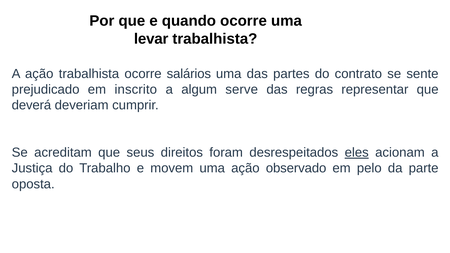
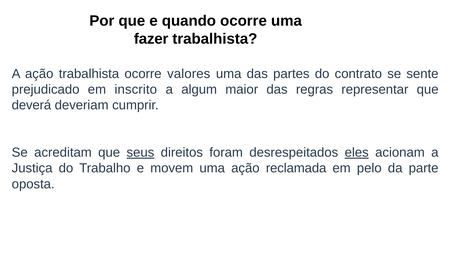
levar: levar -> fazer
salários: salários -> valores
serve: serve -> maior
seus underline: none -> present
observado: observado -> reclamada
